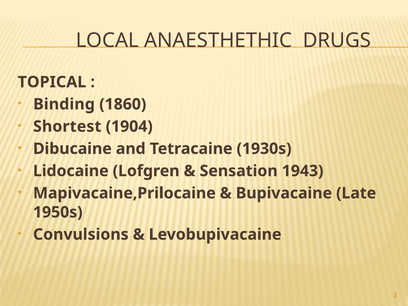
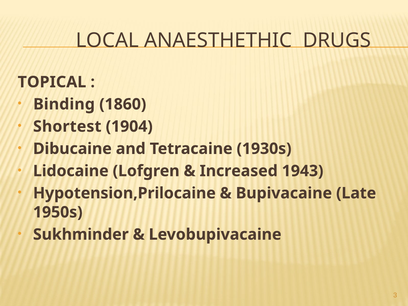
Sensation: Sensation -> Increased
Mapivacaine,Prilocaine: Mapivacaine,Prilocaine -> Hypotension,Prilocaine
Convulsions: Convulsions -> Sukhminder
